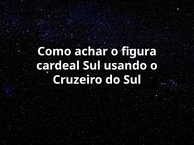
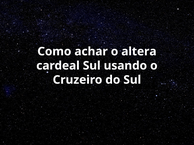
figura: figura -> altera
